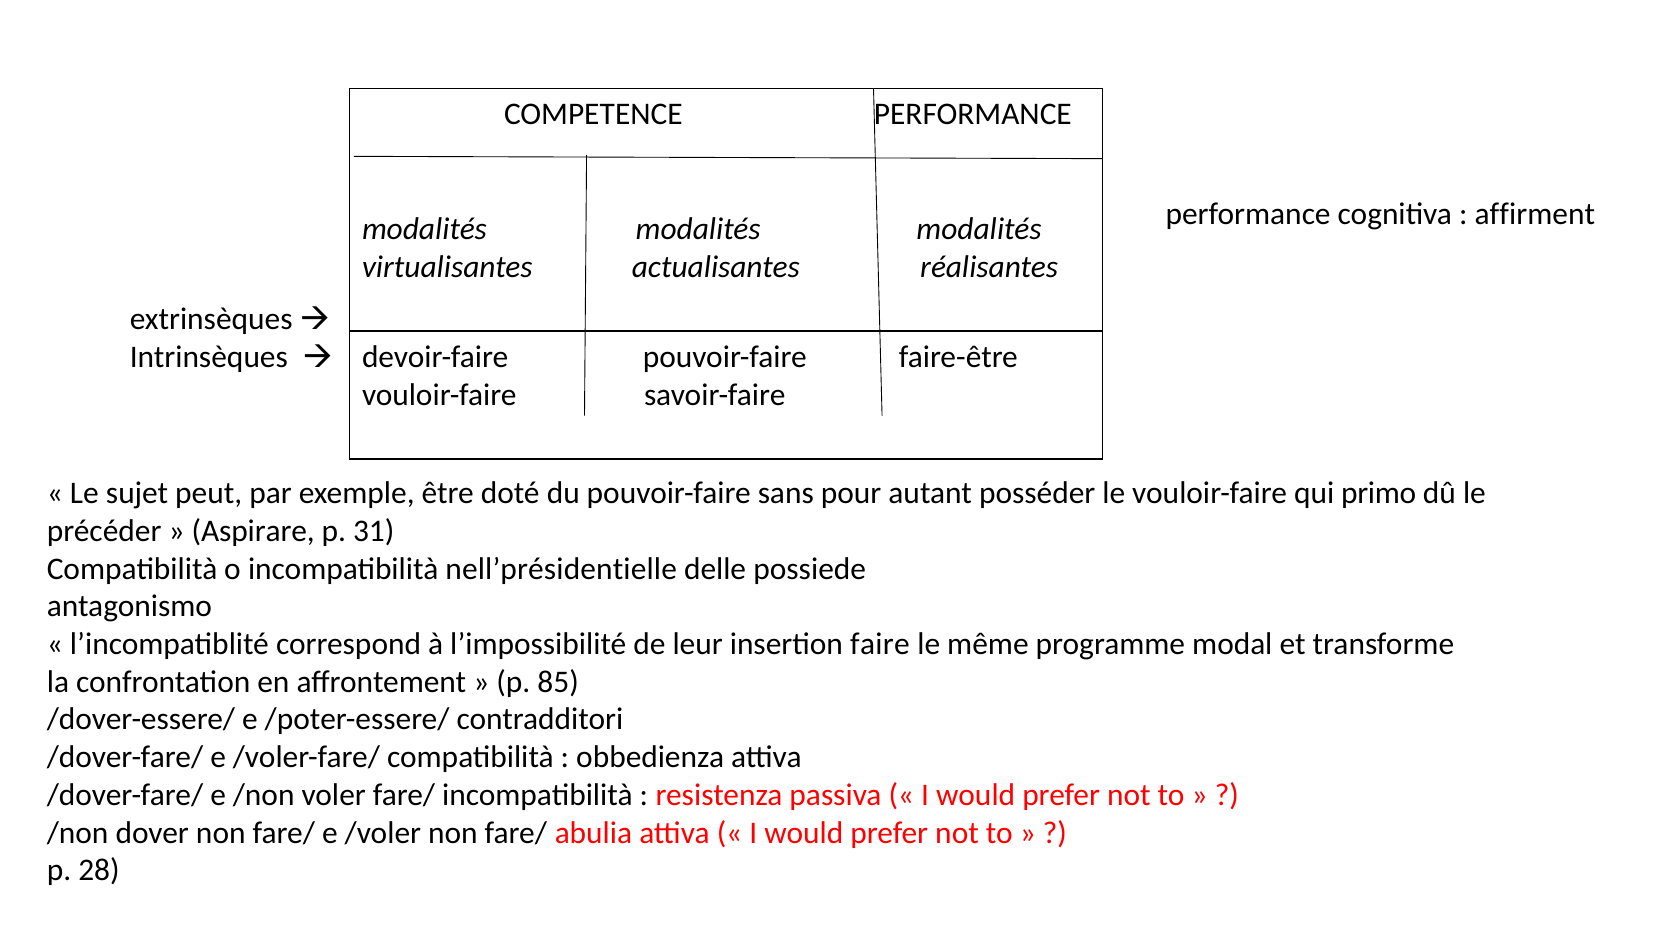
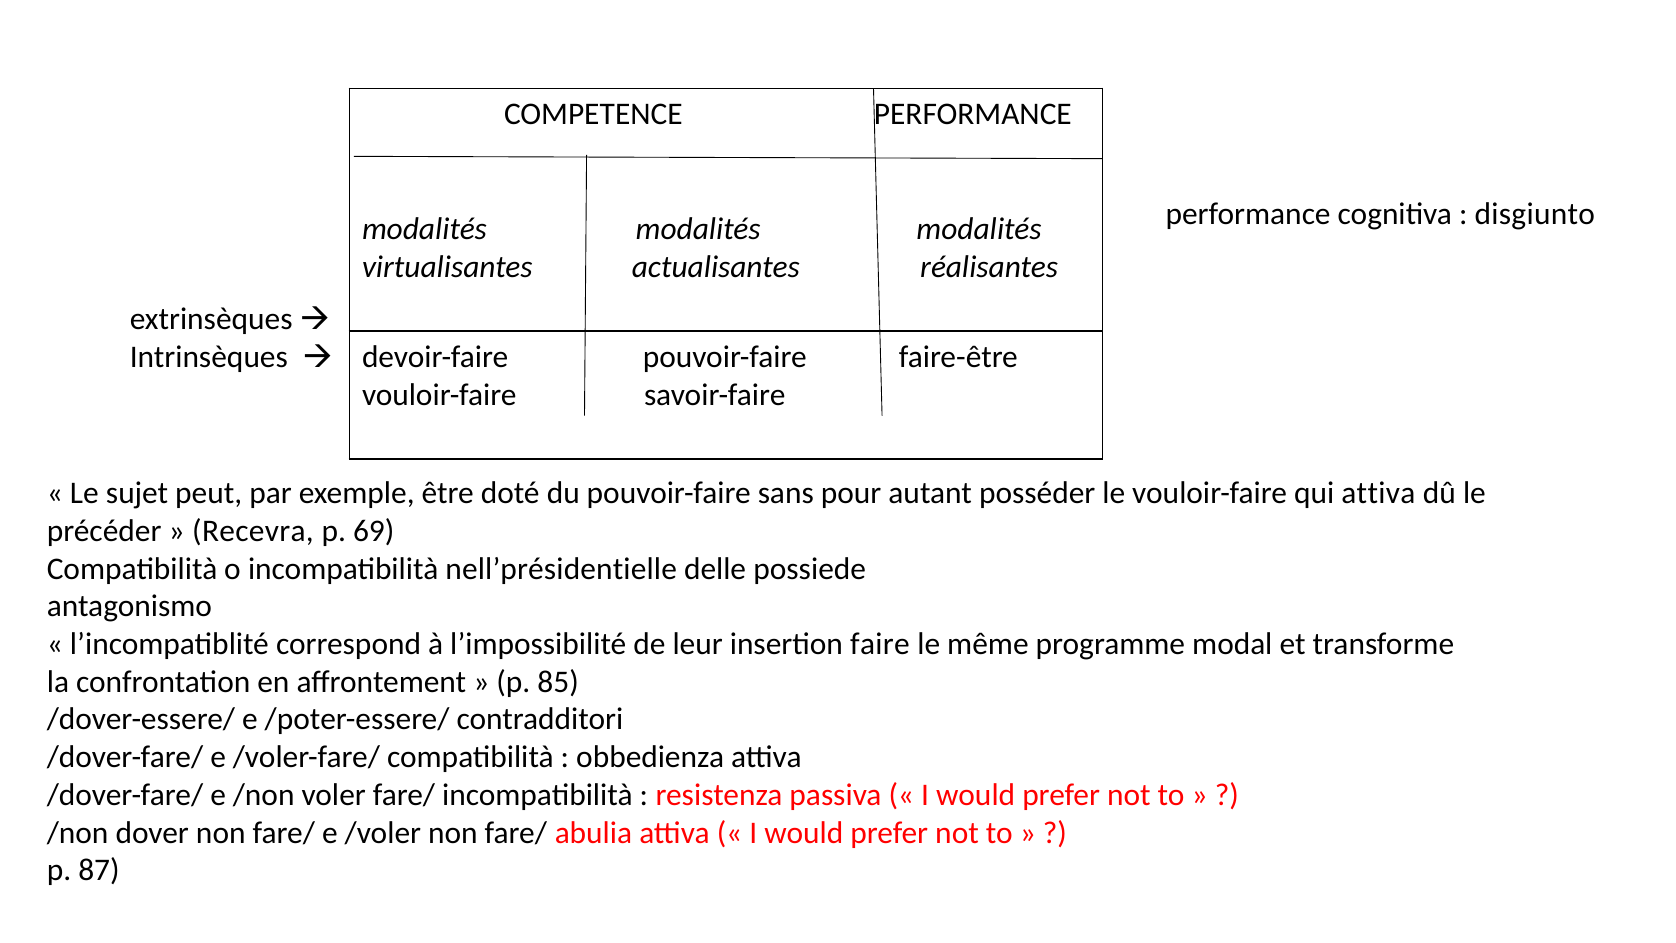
affirment: affirment -> disgiunto
qui primo: primo -> attiva
Aspirare: Aspirare -> Recevra
31: 31 -> 69
28: 28 -> 87
